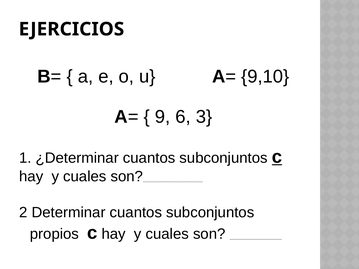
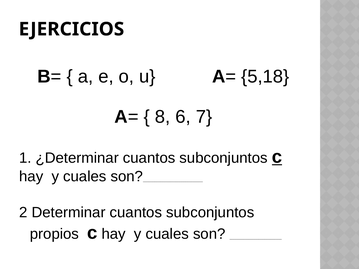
9,10: 9,10 -> 5,18
9: 9 -> 8
3: 3 -> 7
